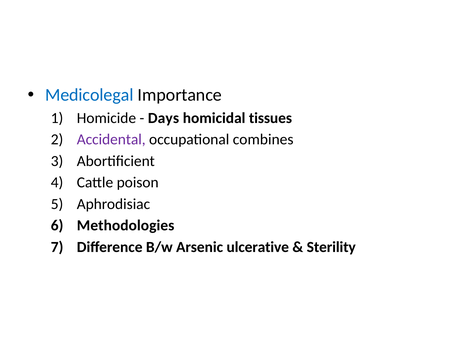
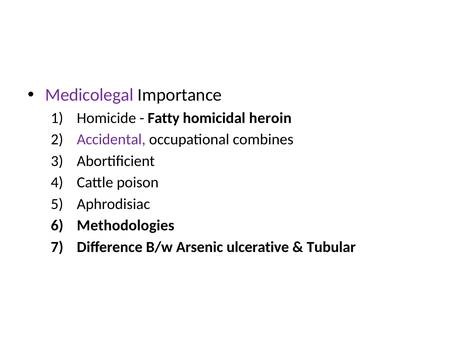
Medicolegal colour: blue -> purple
Days: Days -> Fatty
tissues: tissues -> heroin
Sterility: Sterility -> Tubular
